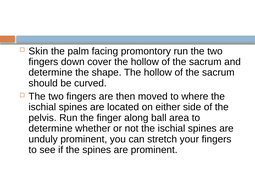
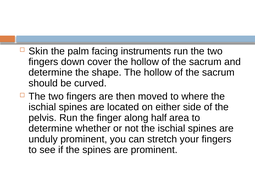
promontory: promontory -> instruments
ball: ball -> half
